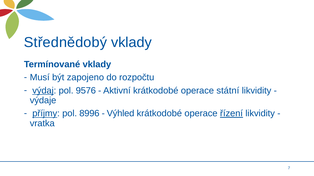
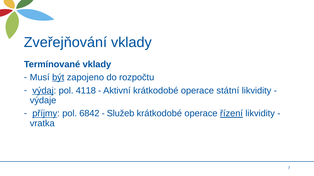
Střednědobý: Střednědobý -> Zveřejňování
být underline: none -> present
9576: 9576 -> 4118
8996: 8996 -> 6842
Výhled: Výhled -> Služeb
